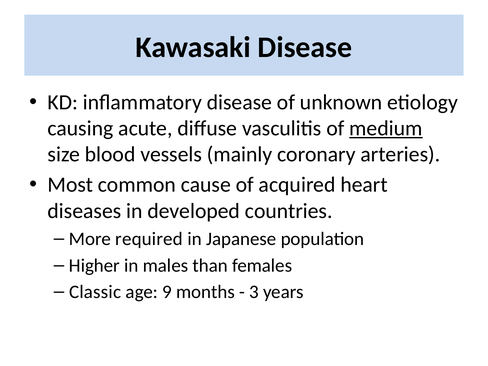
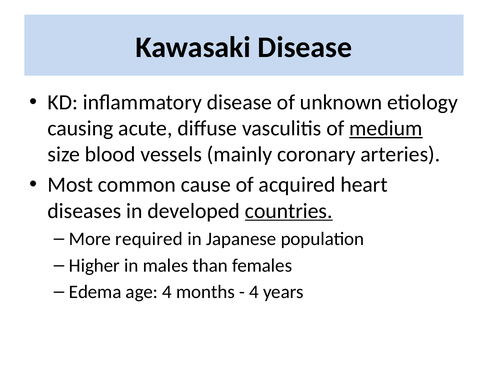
countries underline: none -> present
Classic: Classic -> Edema
age 9: 9 -> 4
3 at (254, 292): 3 -> 4
